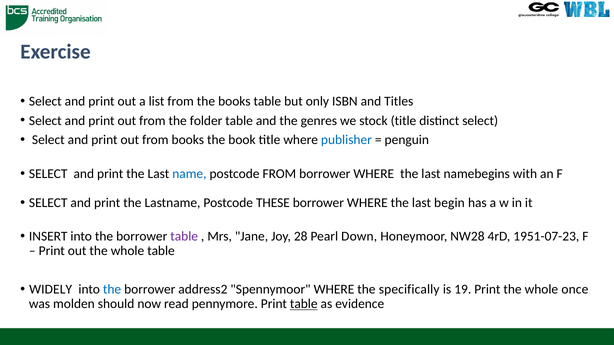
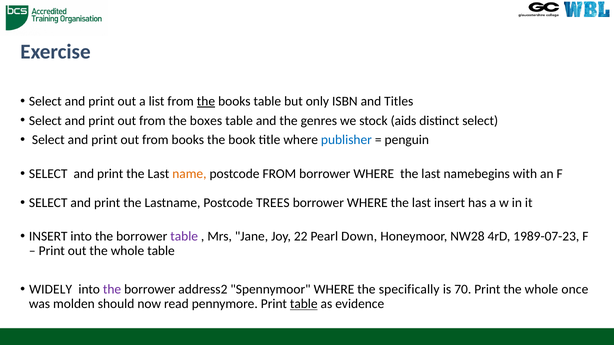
the at (206, 101) underline: none -> present
folder: folder -> boxes
stock title: title -> aids
name colour: blue -> orange
THESE: THESE -> TREES
last begin: begin -> insert
28: 28 -> 22
1951-07-23: 1951-07-23 -> 1989-07-23
the at (112, 290) colour: blue -> purple
19: 19 -> 70
